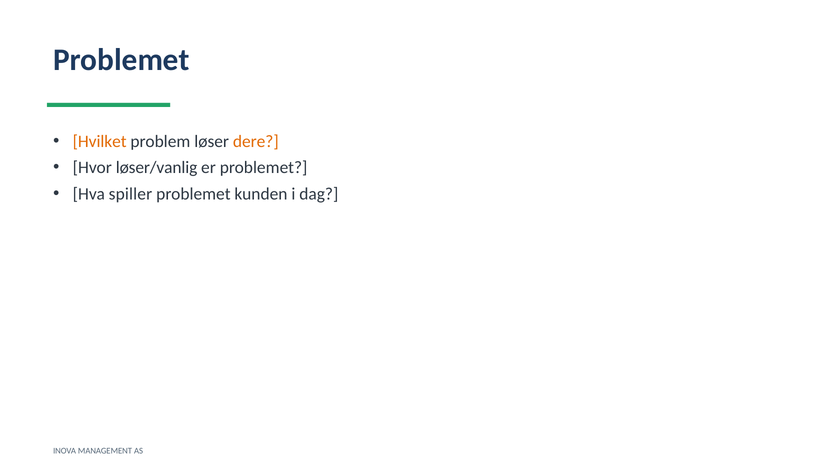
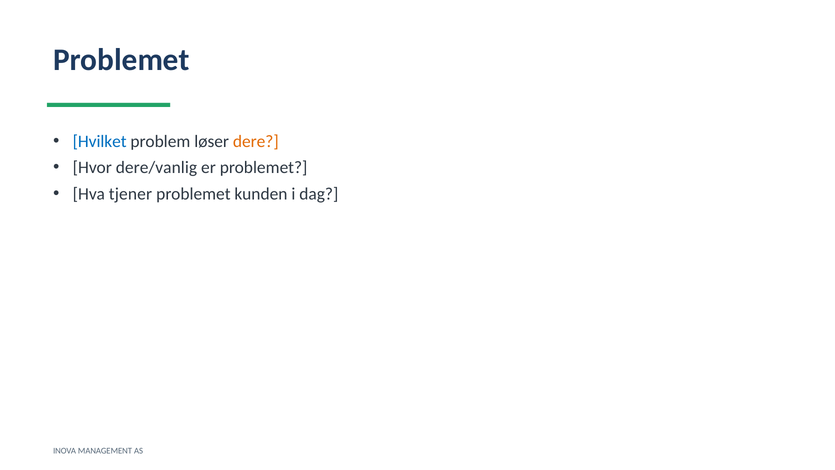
Hvilket colour: orange -> blue
løser/vanlig: løser/vanlig -> dere/vanlig
spiller: spiller -> tjener
